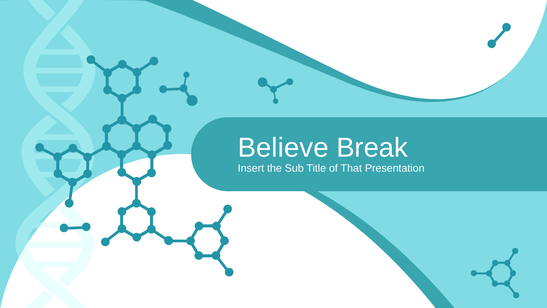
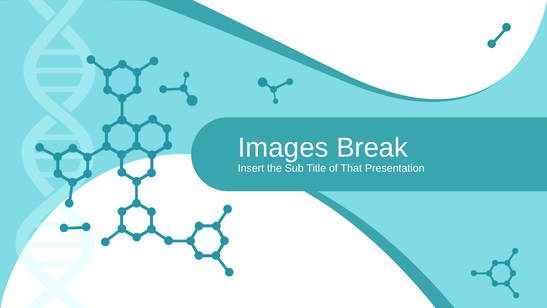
Believe: Believe -> Images
